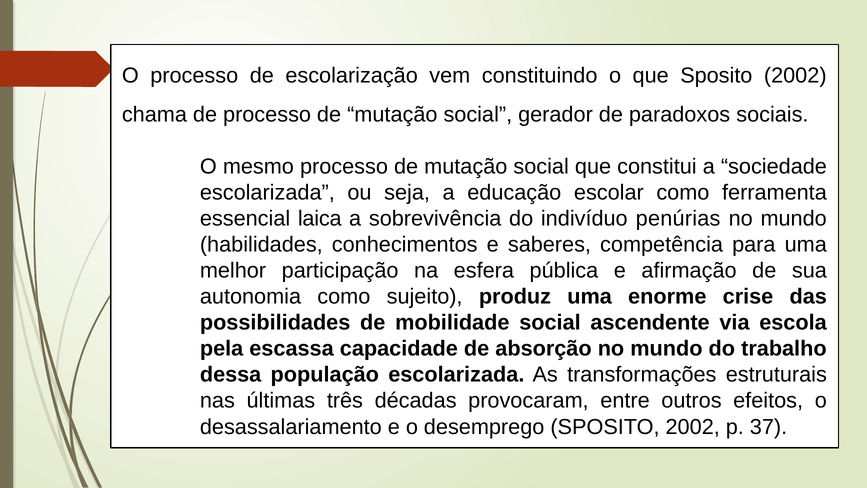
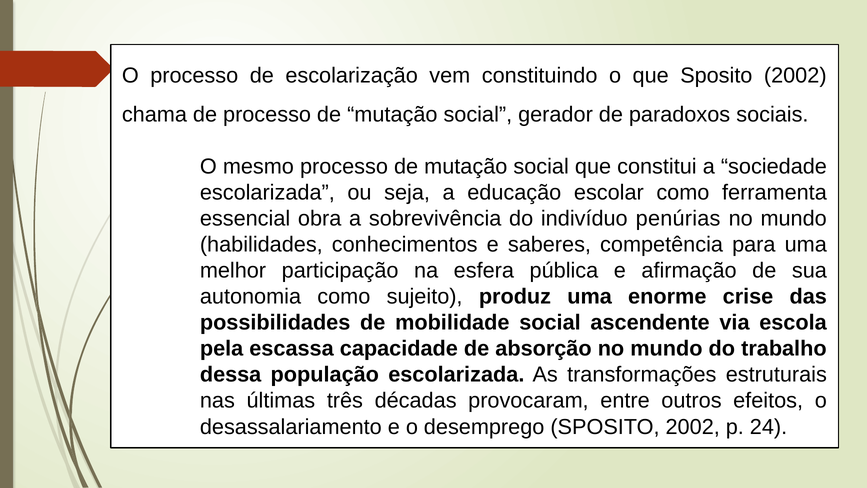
laica: laica -> obra
37: 37 -> 24
